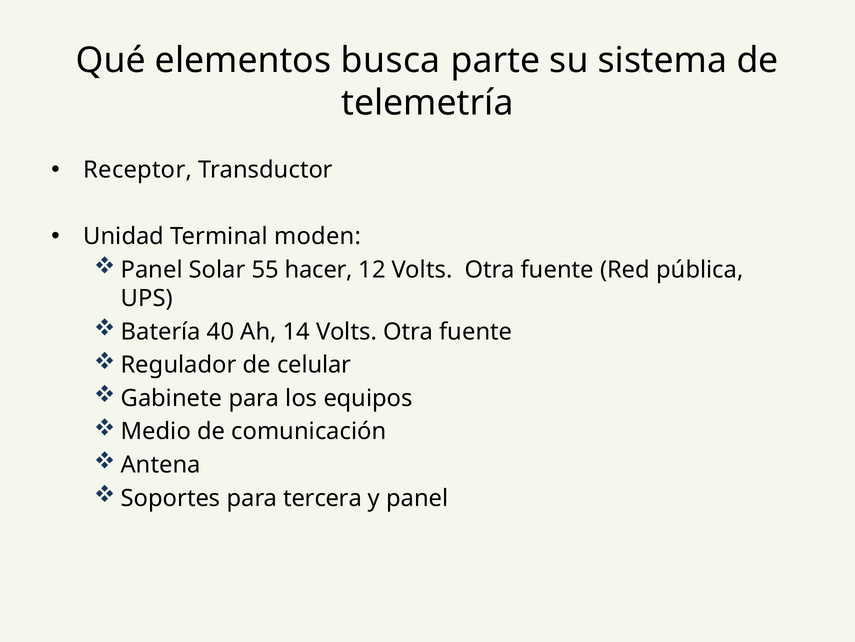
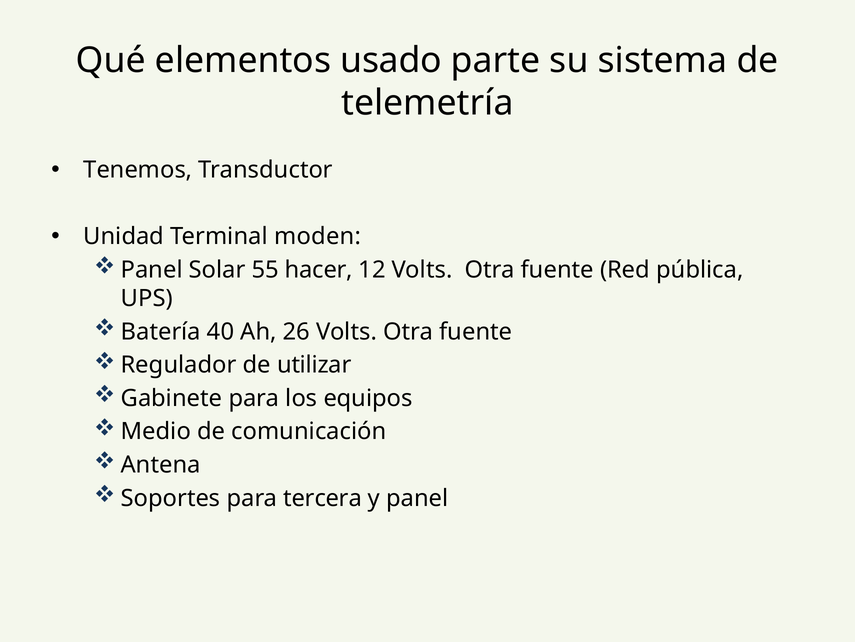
busca: busca -> usado
Receptor: Receptor -> Tenemos
14: 14 -> 26
celular: celular -> utilizar
